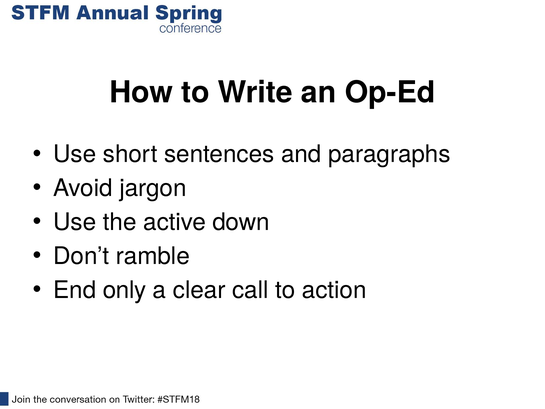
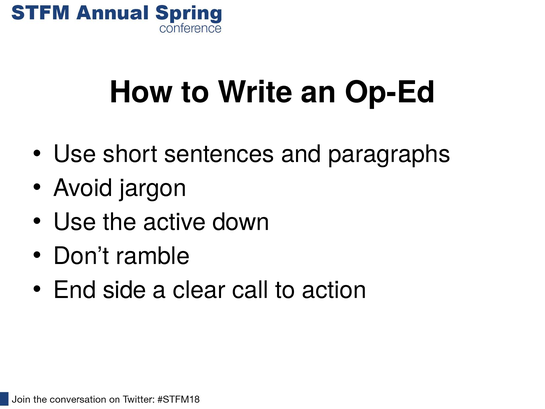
only: only -> side
